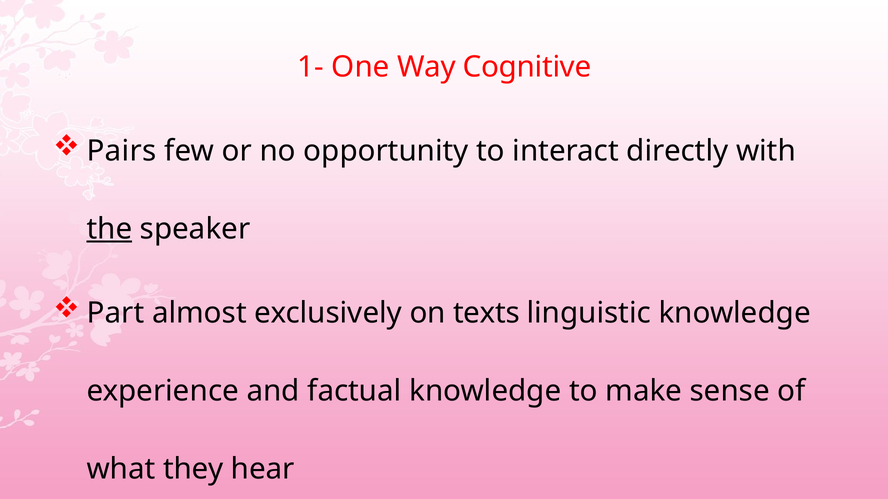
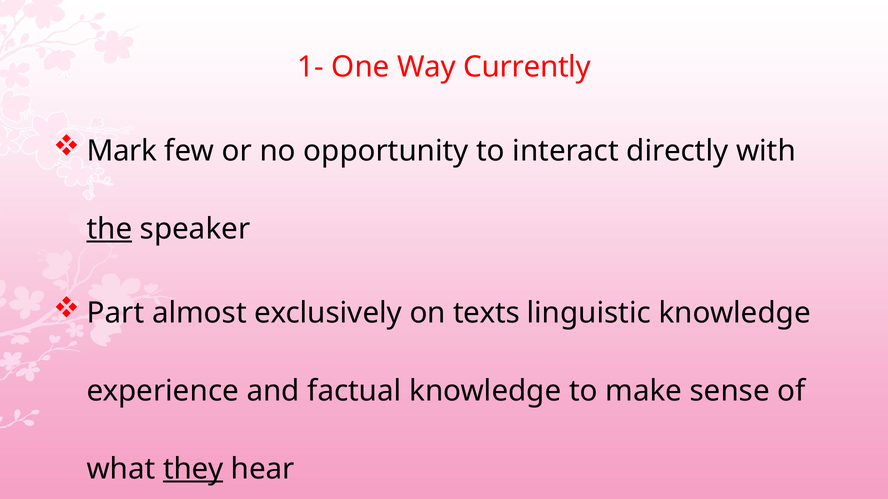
Cognitive: Cognitive -> Currently
Pairs: Pairs -> Mark
they underline: none -> present
